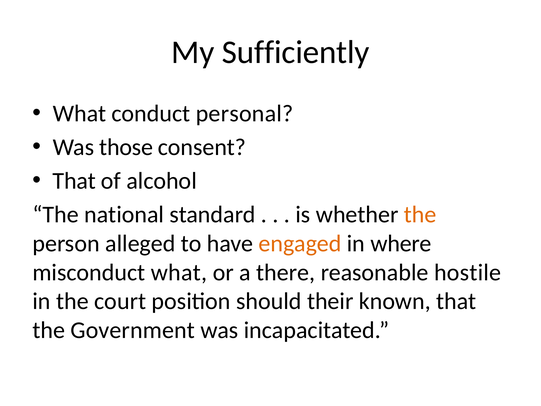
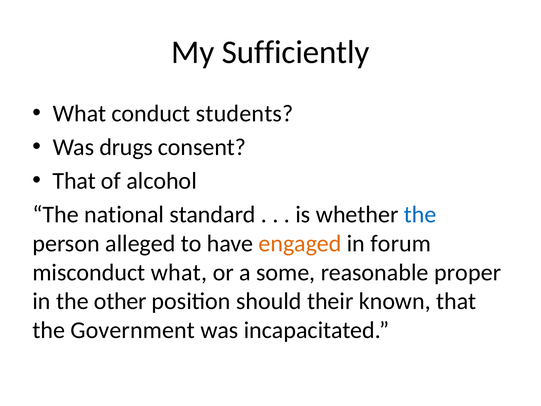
personal: personal -> students
those: those -> drugs
the at (420, 215) colour: orange -> blue
where: where -> forum
there: there -> some
hostile: hostile -> proper
court: court -> other
